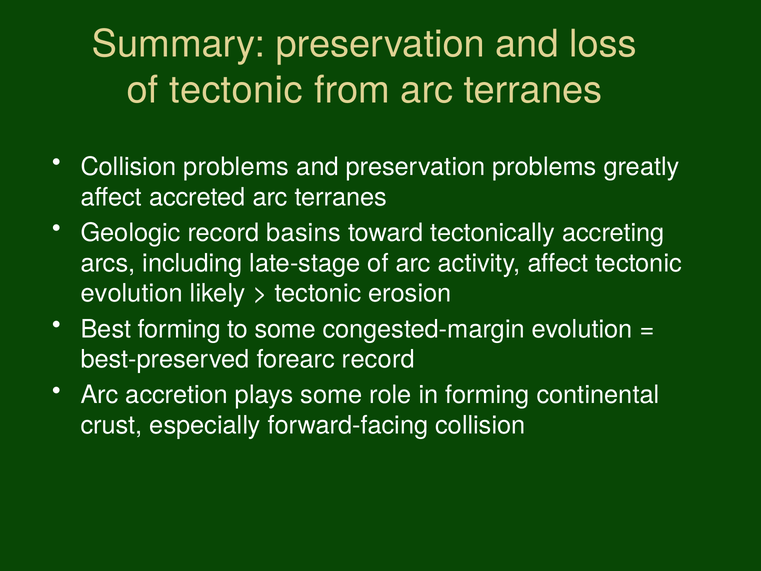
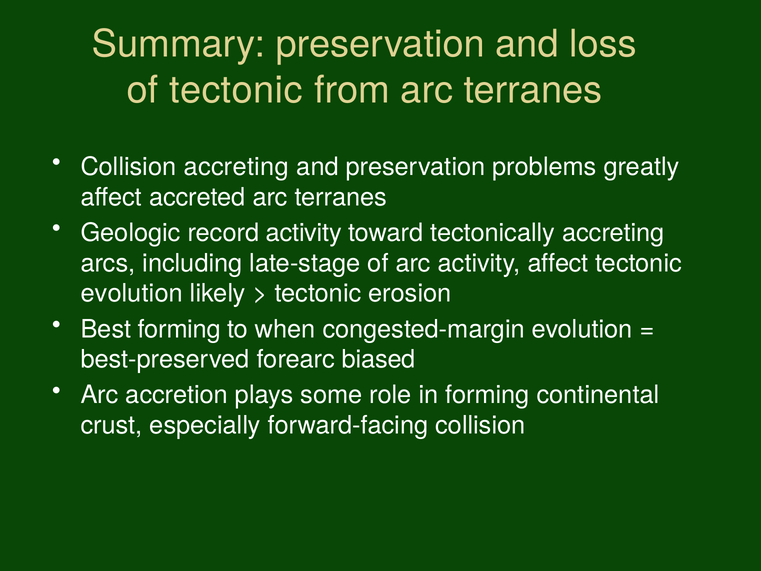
Collision problems: problems -> accreting
record basins: basins -> activity
to some: some -> when
forearc record: record -> biased
